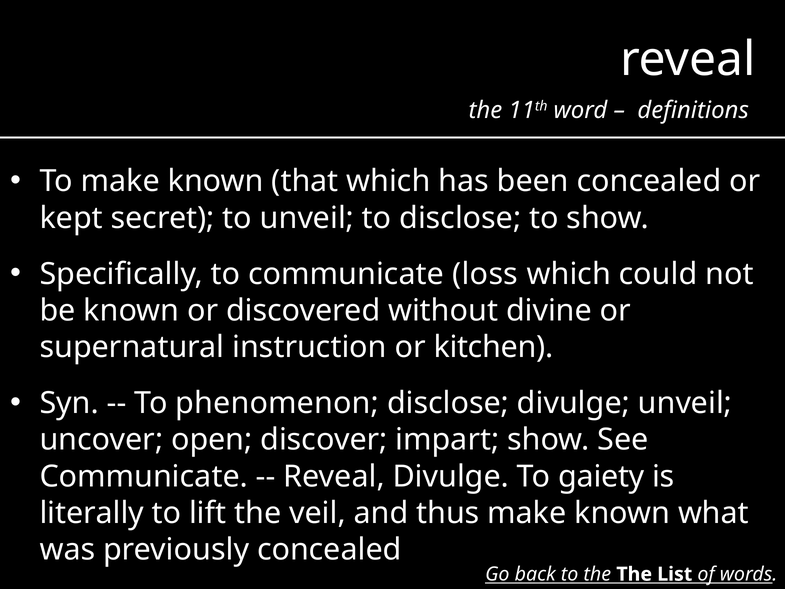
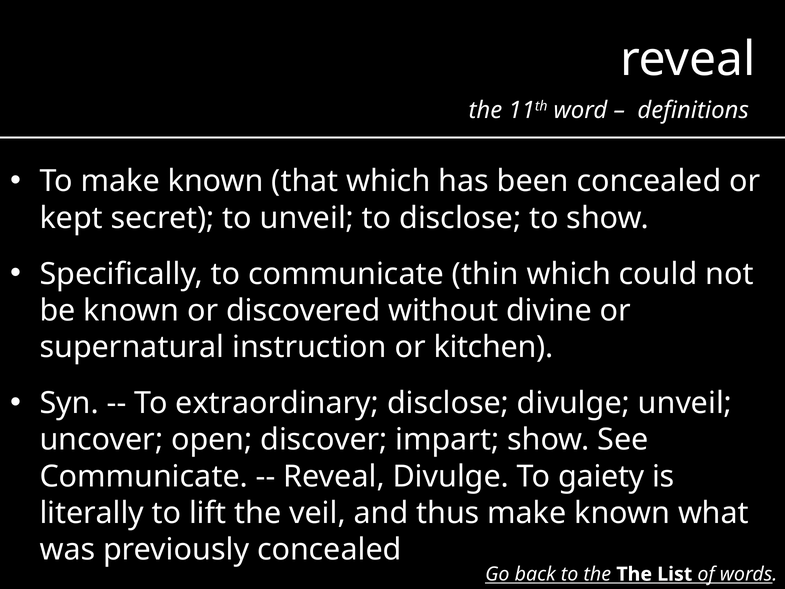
loss: loss -> thin
phenomenon: phenomenon -> extraordinary
